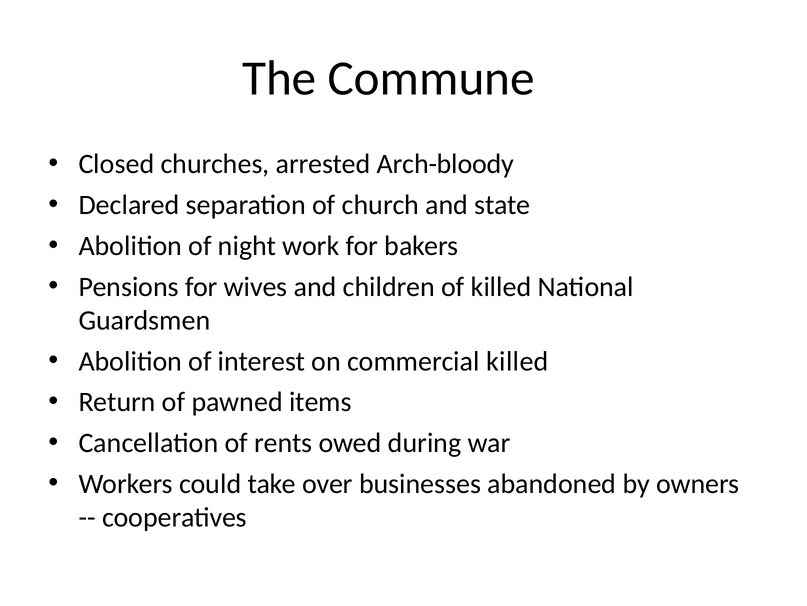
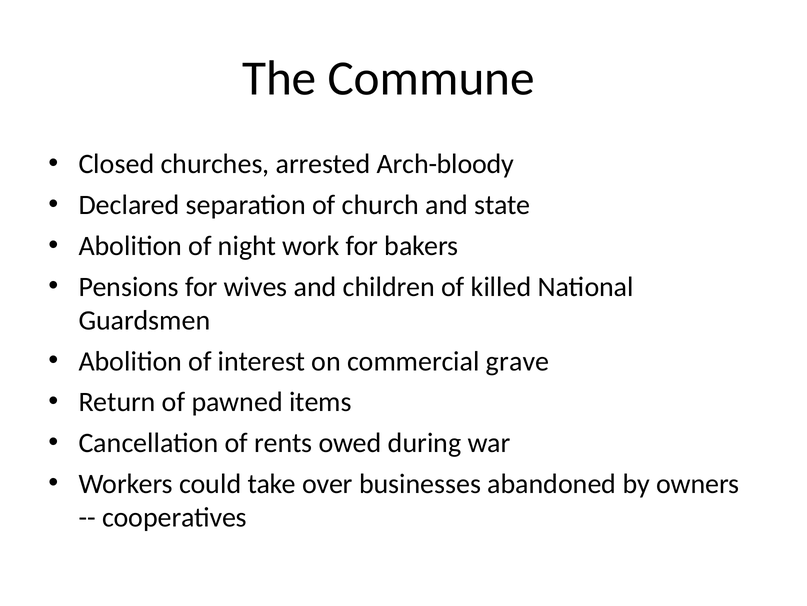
commercial killed: killed -> grave
